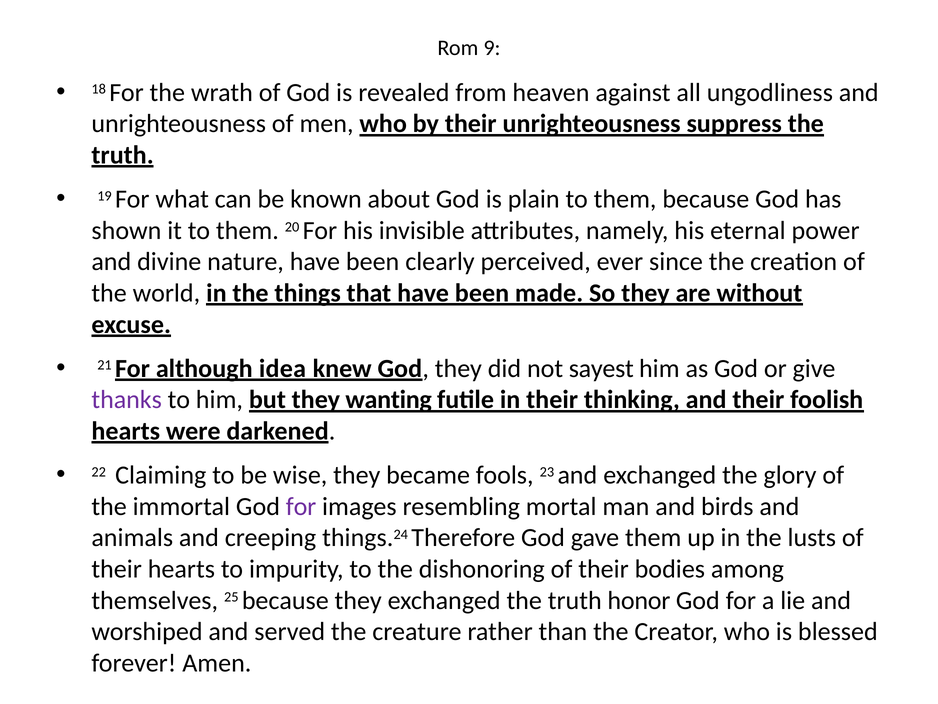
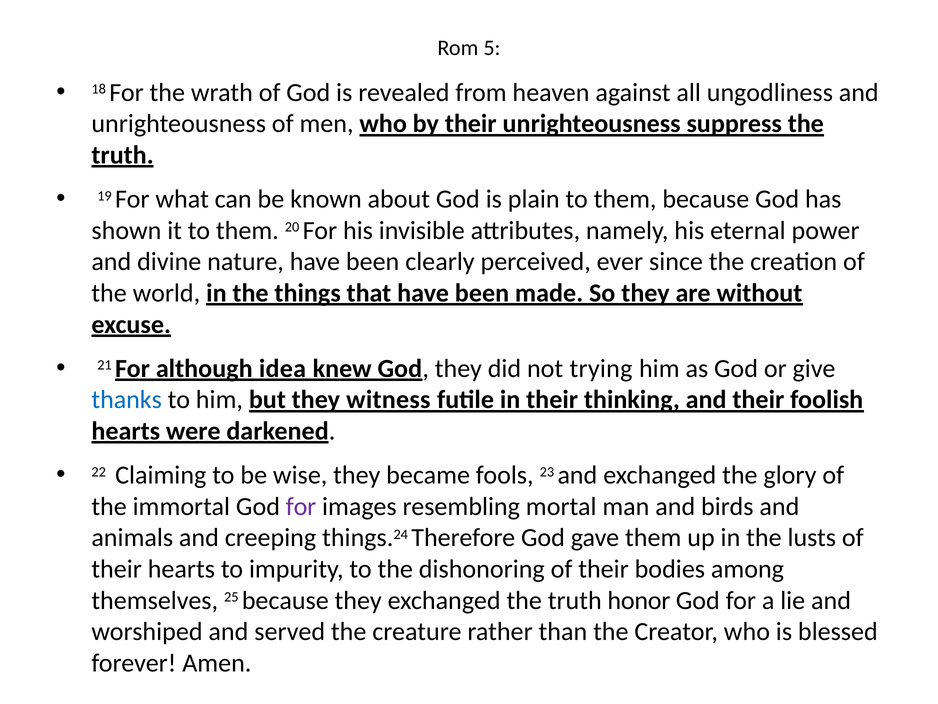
9: 9 -> 5
sayest: sayest -> trying
thanks colour: purple -> blue
wanting: wanting -> witness
